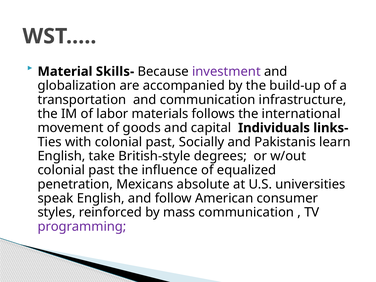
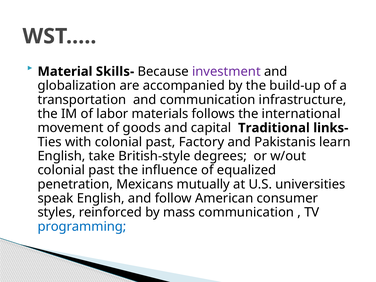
Individuals: Individuals -> Traditional
Socially: Socially -> Factory
absolute: absolute -> mutually
programming colour: purple -> blue
